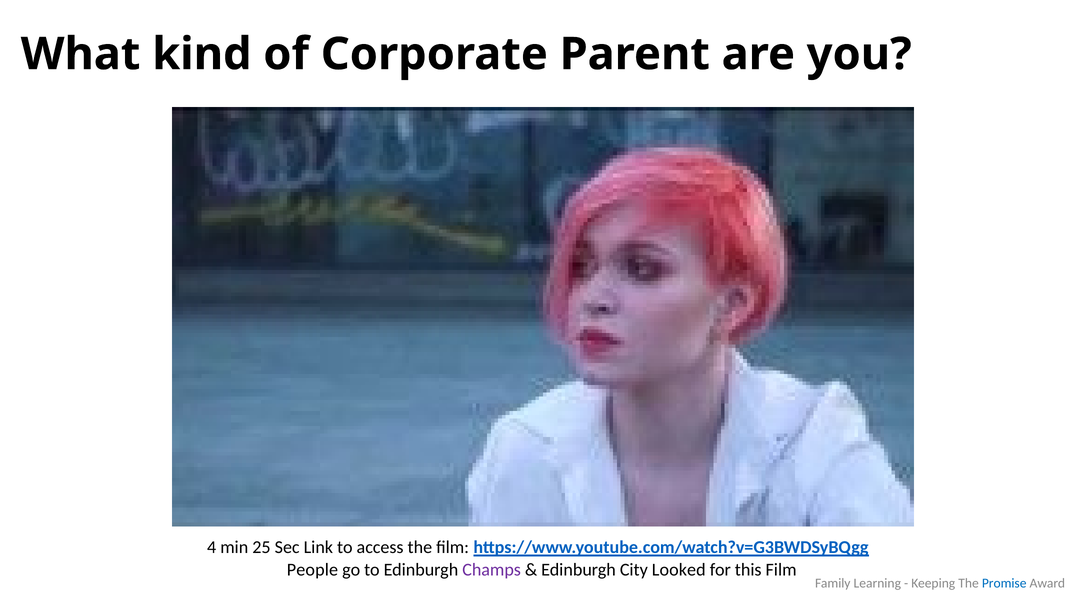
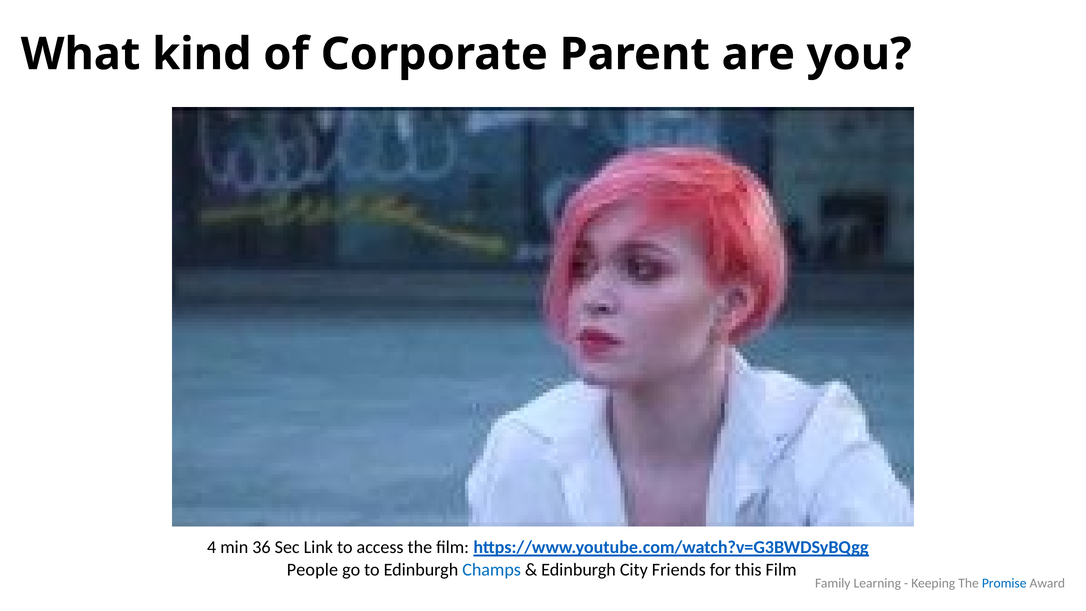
25: 25 -> 36
Champs colour: purple -> blue
Looked: Looked -> Friends
